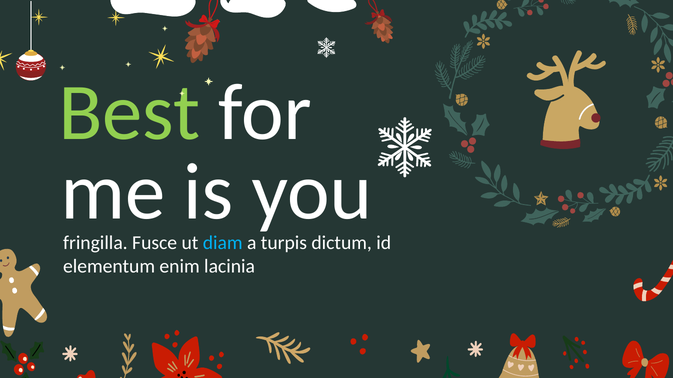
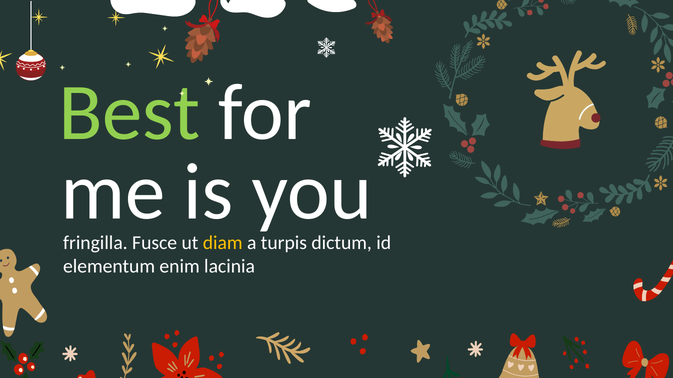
diam colour: light blue -> yellow
